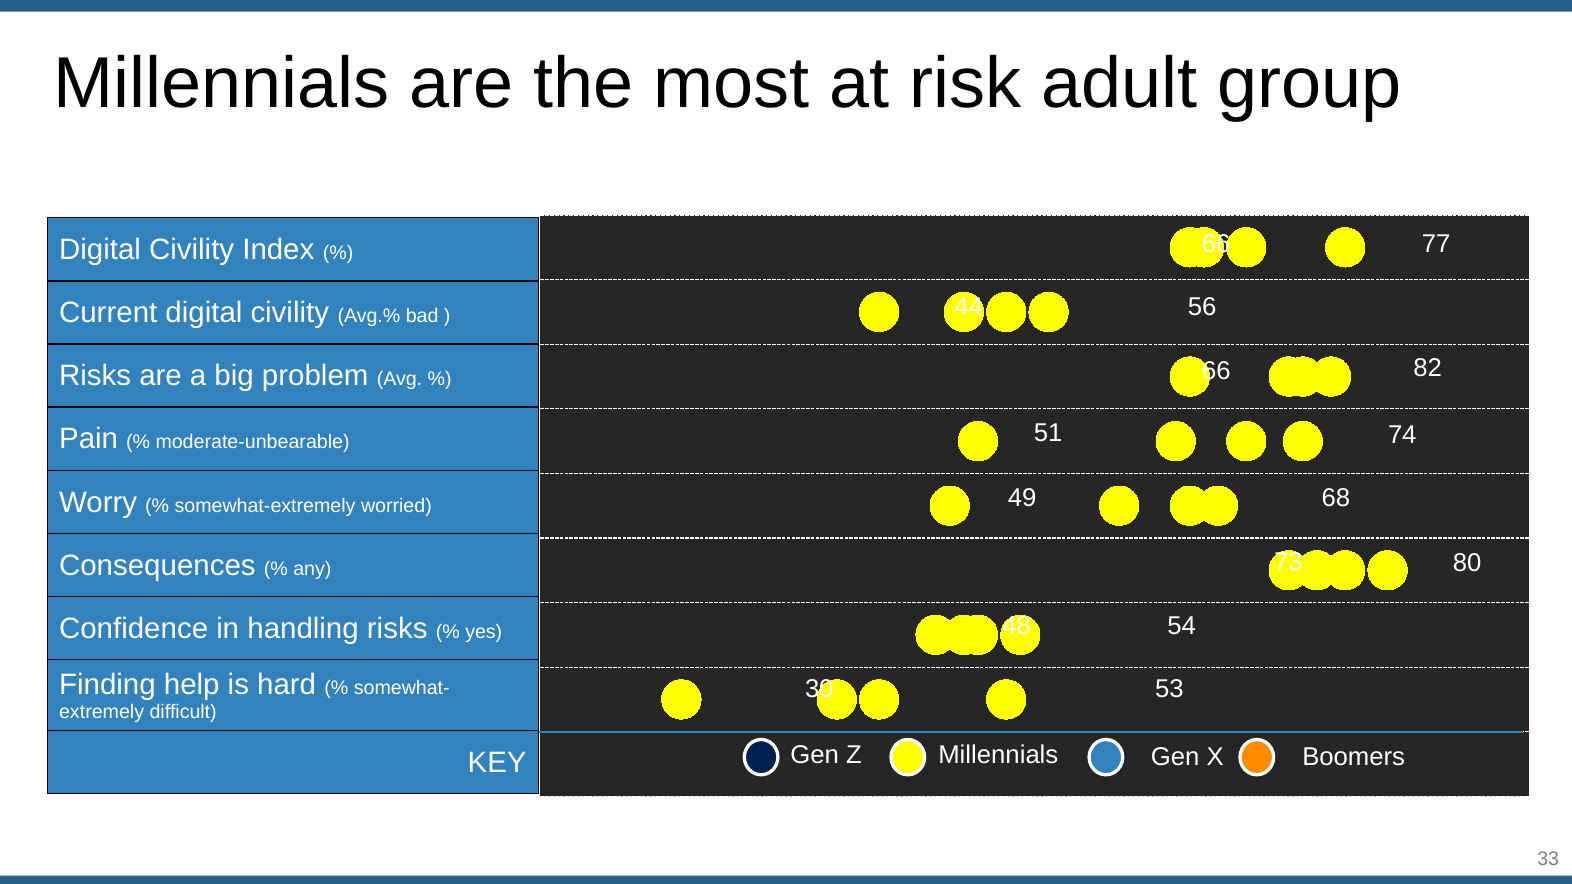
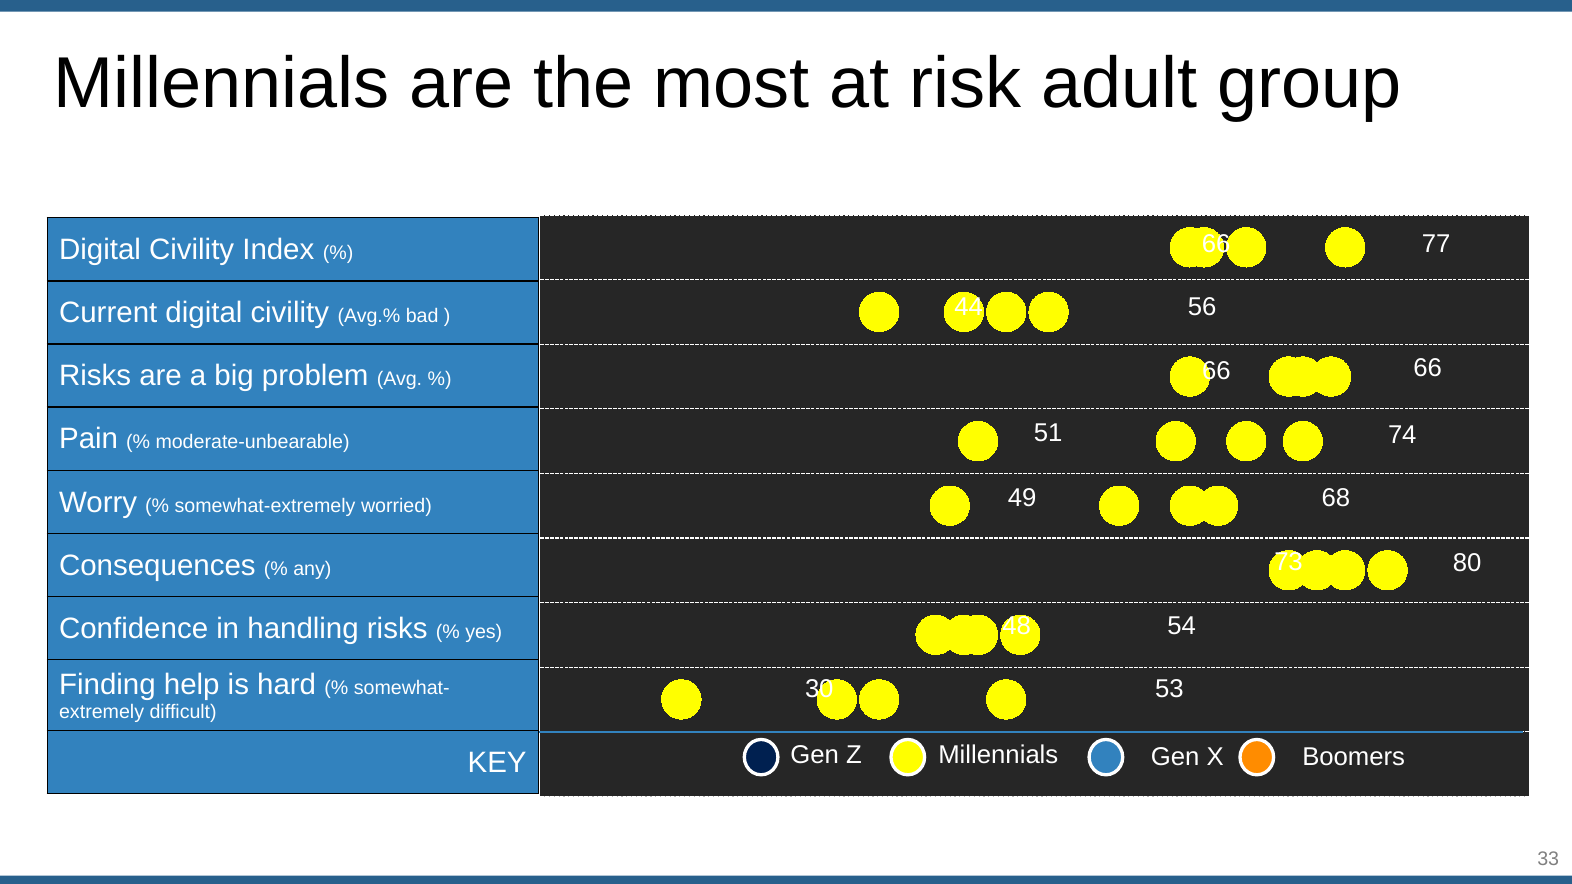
66 82: 82 -> 66
